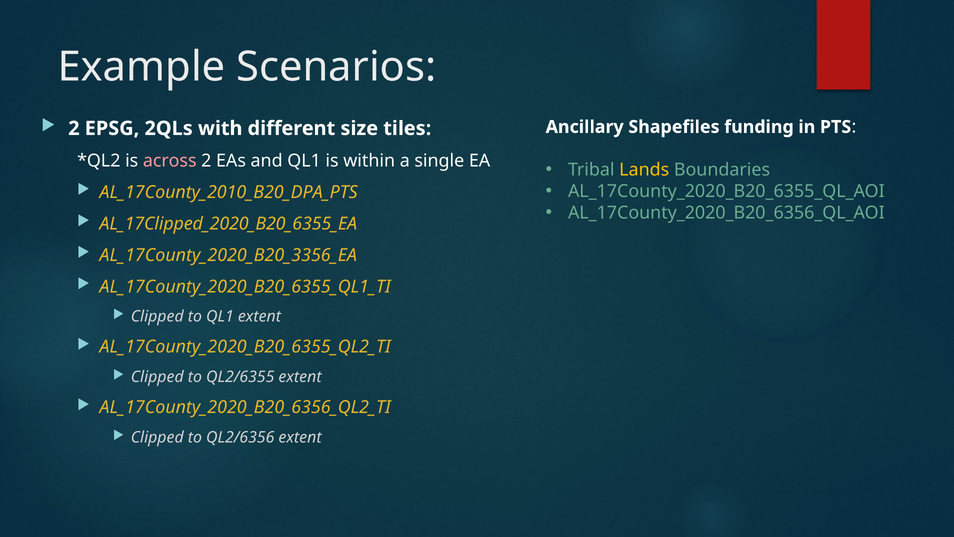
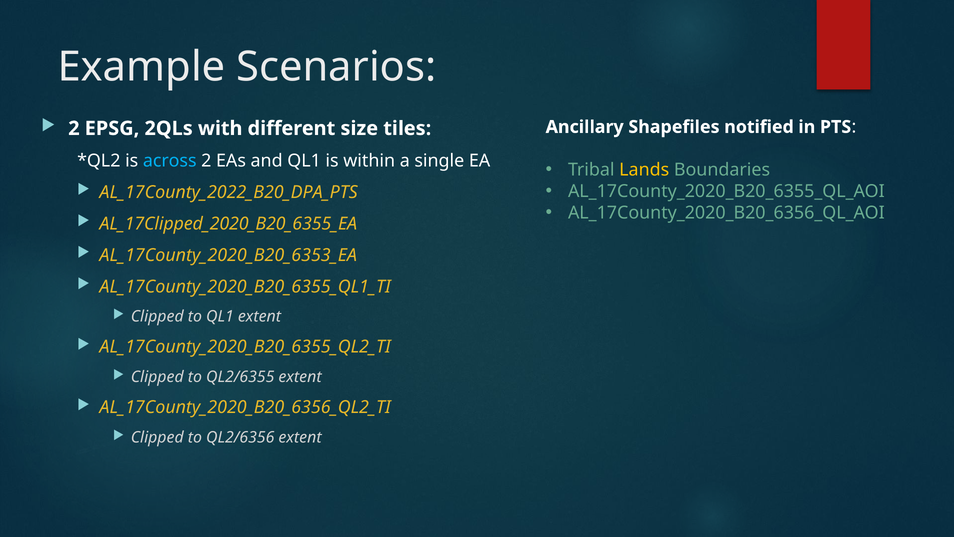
funding: funding -> notified
across colour: pink -> light blue
AL_17County_2010_B20_DPA_PTS: AL_17County_2010_B20_DPA_PTS -> AL_17County_2022_B20_DPA_PTS
AL_17County_2020_B20_3356_EA: AL_17County_2020_B20_3356_EA -> AL_17County_2020_B20_6353_EA
